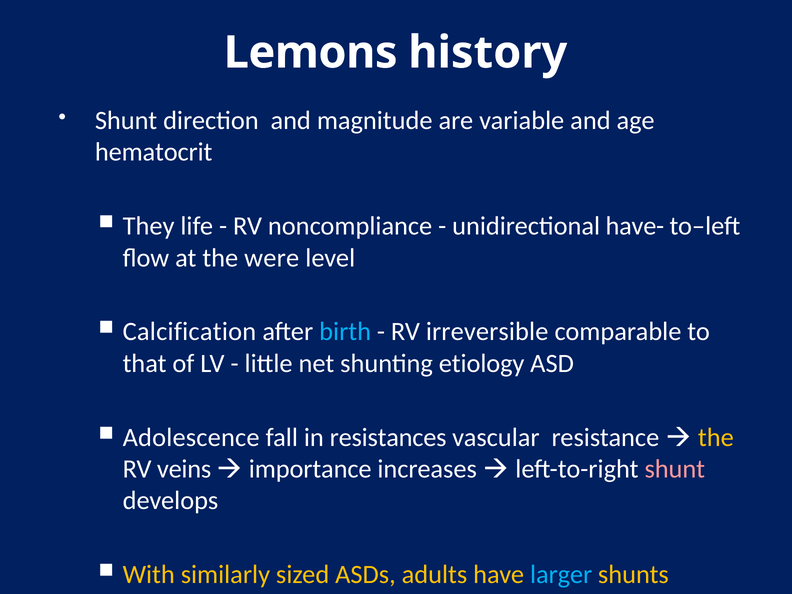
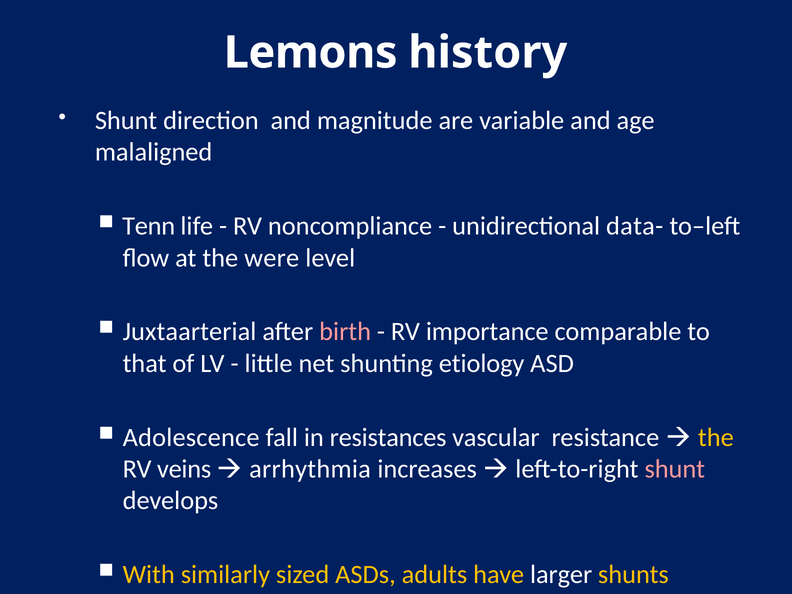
hematocrit: hematocrit -> malaligned
They: They -> Tenn
have-: have- -> data-
Calcification: Calcification -> Juxtaarterial
birth colour: light blue -> pink
irreversible: irreversible -> importance
importance: importance -> arrhythmia
larger colour: light blue -> white
